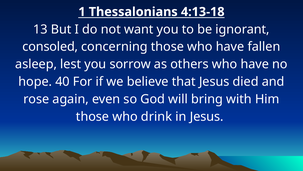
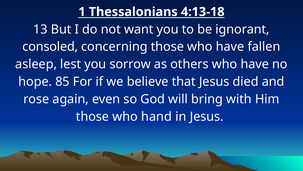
40: 40 -> 85
drink: drink -> hand
